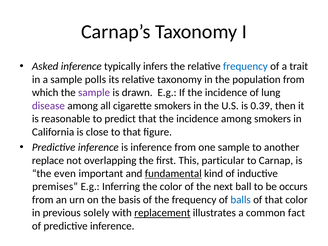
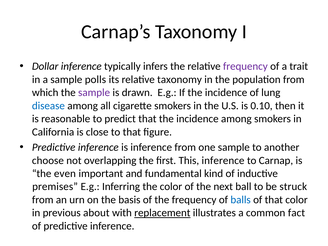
Asked: Asked -> Dollar
frequency at (245, 66) colour: blue -> purple
disease colour: purple -> blue
0.39: 0.39 -> 0.10
replace: replace -> choose
This particular: particular -> inference
fundamental underline: present -> none
occurs: occurs -> struck
solely: solely -> about
